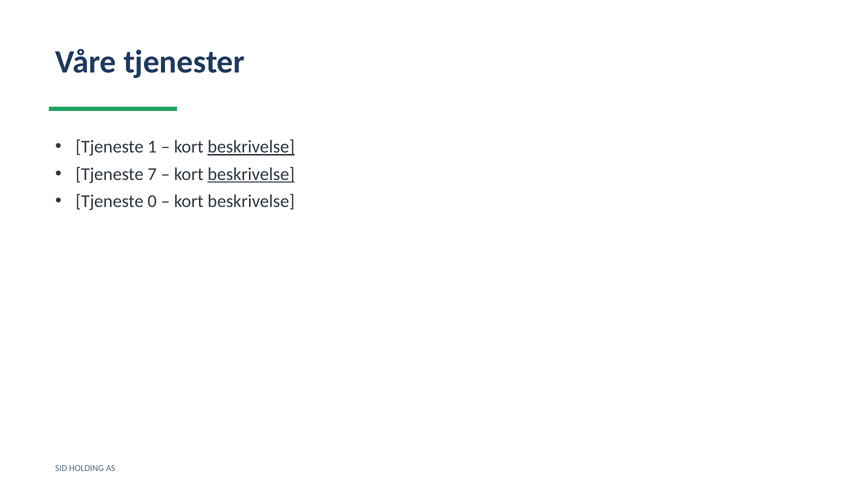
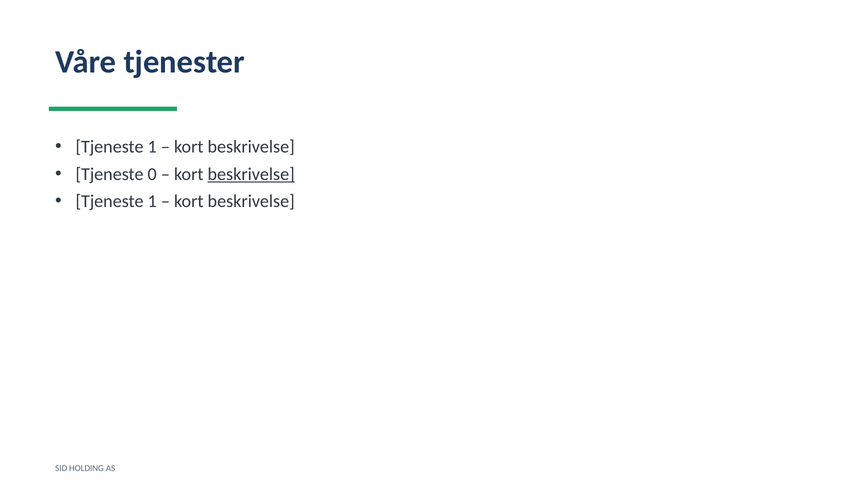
beskrivelse at (251, 147) underline: present -> none
7: 7 -> 0
0 at (152, 201): 0 -> 1
